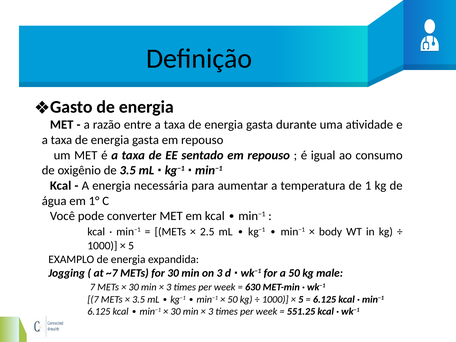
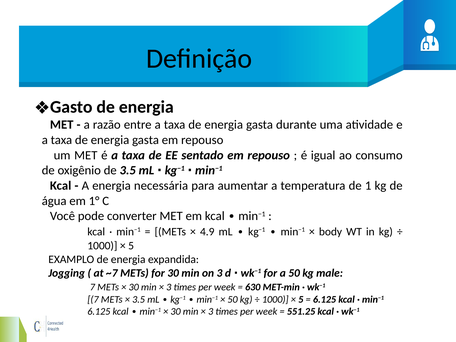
2.5: 2.5 -> 4.9
